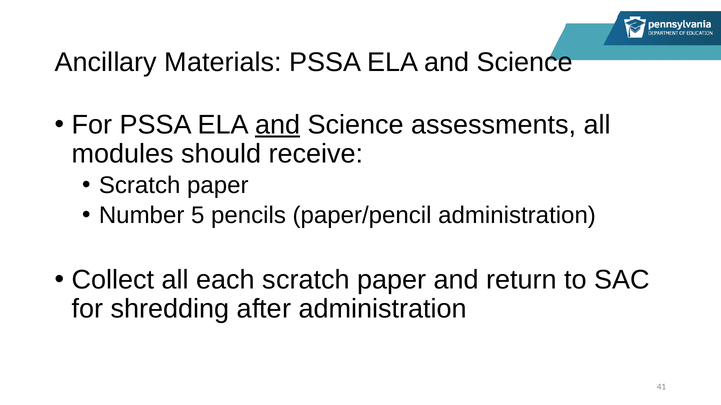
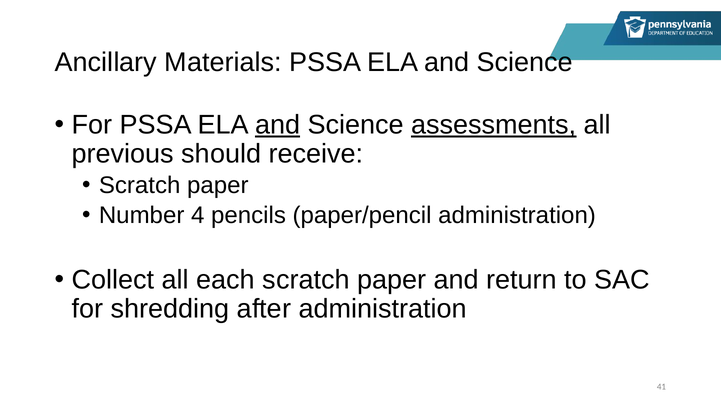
assessments underline: none -> present
modules: modules -> previous
5: 5 -> 4
